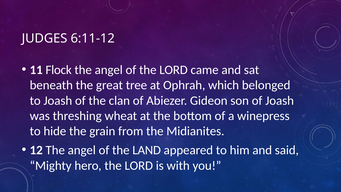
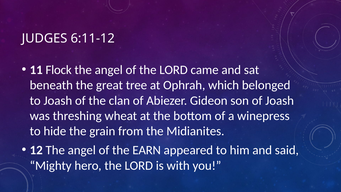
LAND: LAND -> EARN
